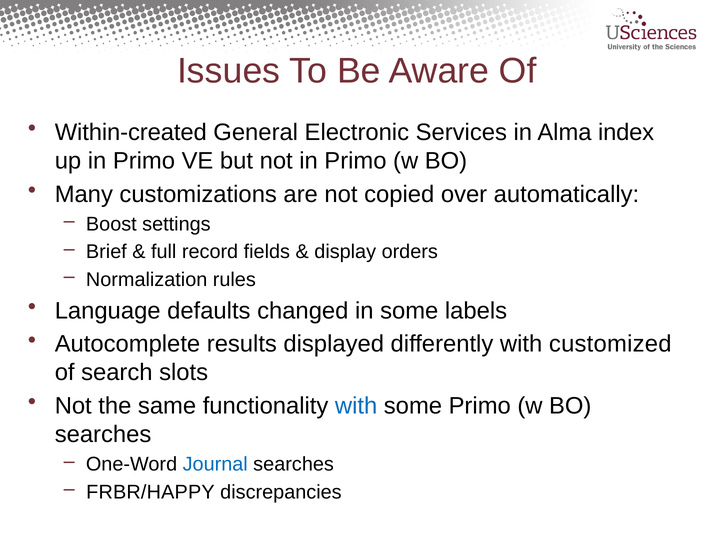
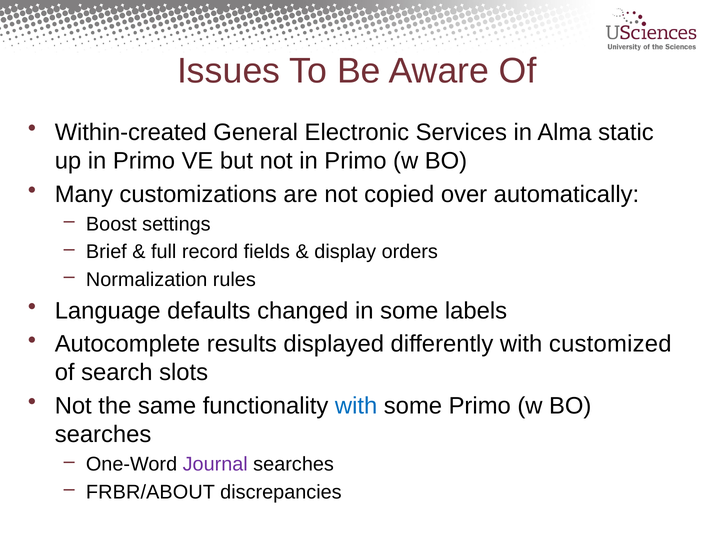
index: index -> static
Journal colour: blue -> purple
FRBR/HAPPY: FRBR/HAPPY -> FRBR/ABOUT
